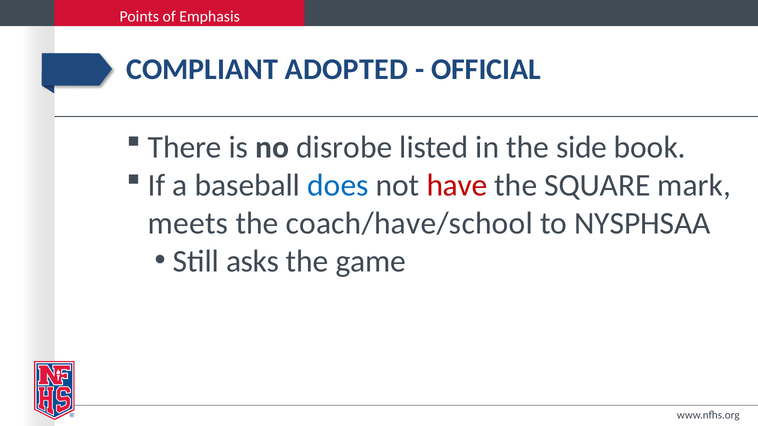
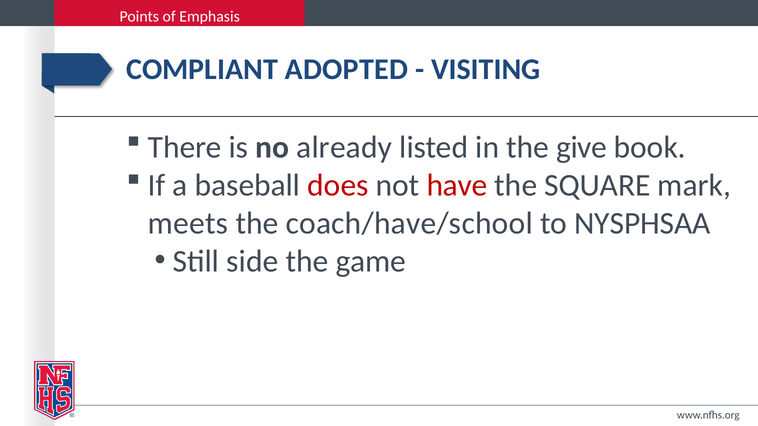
OFFICIAL: OFFICIAL -> VISITING
disrobe: disrobe -> already
side: side -> give
does colour: blue -> red
asks: asks -> side
